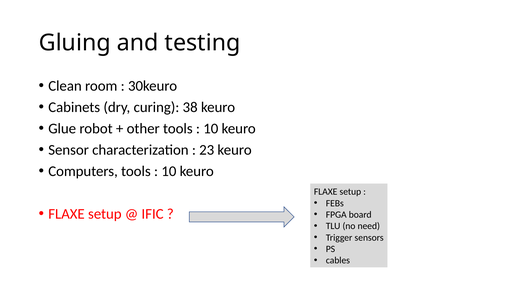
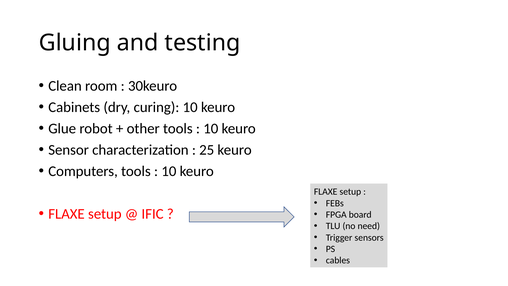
curing 38: 38 -> 10
23: 23 -> 25
